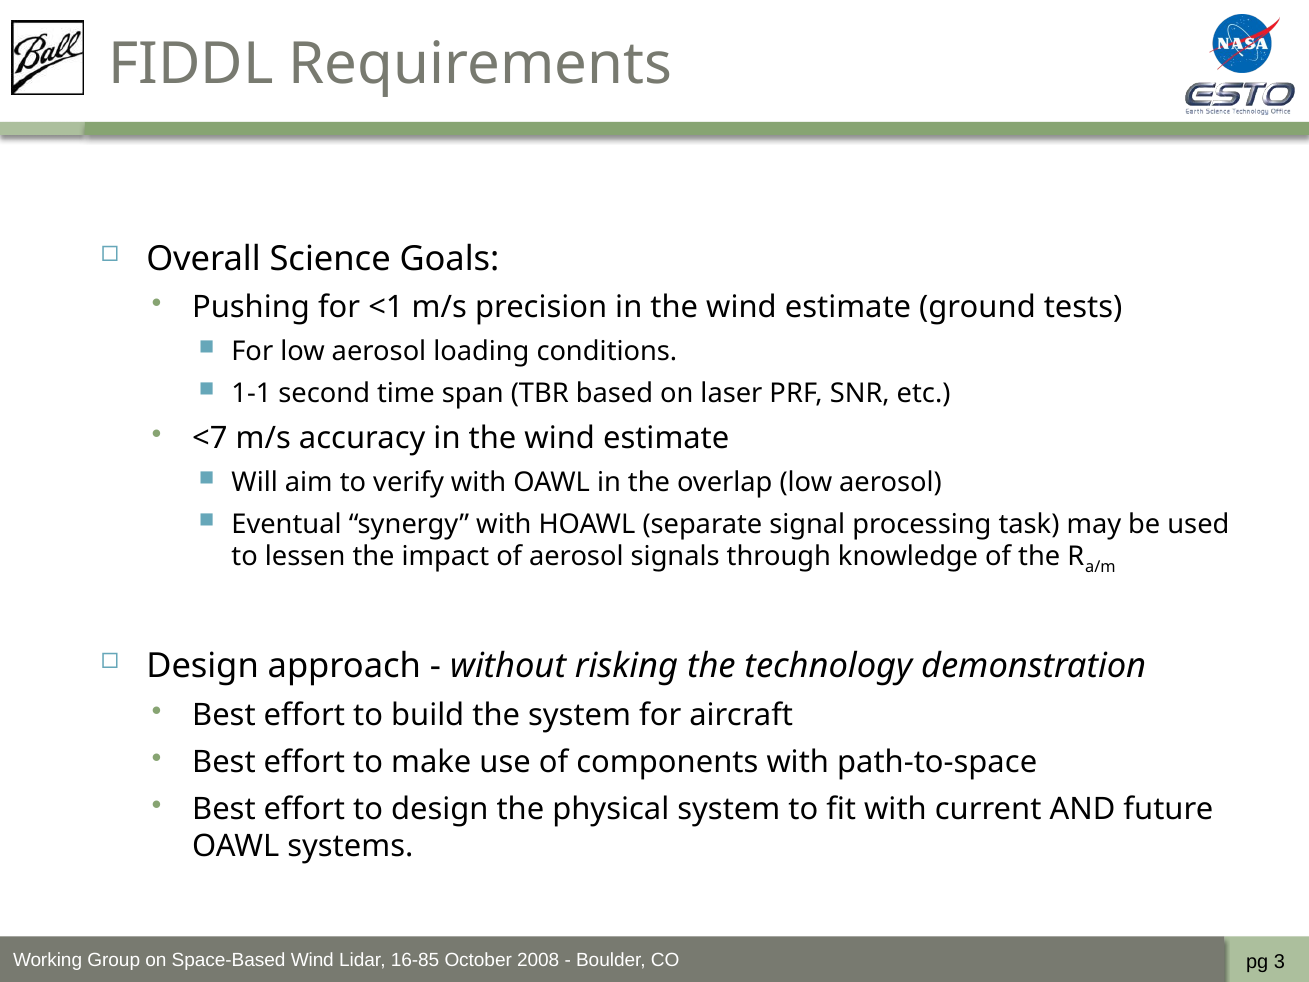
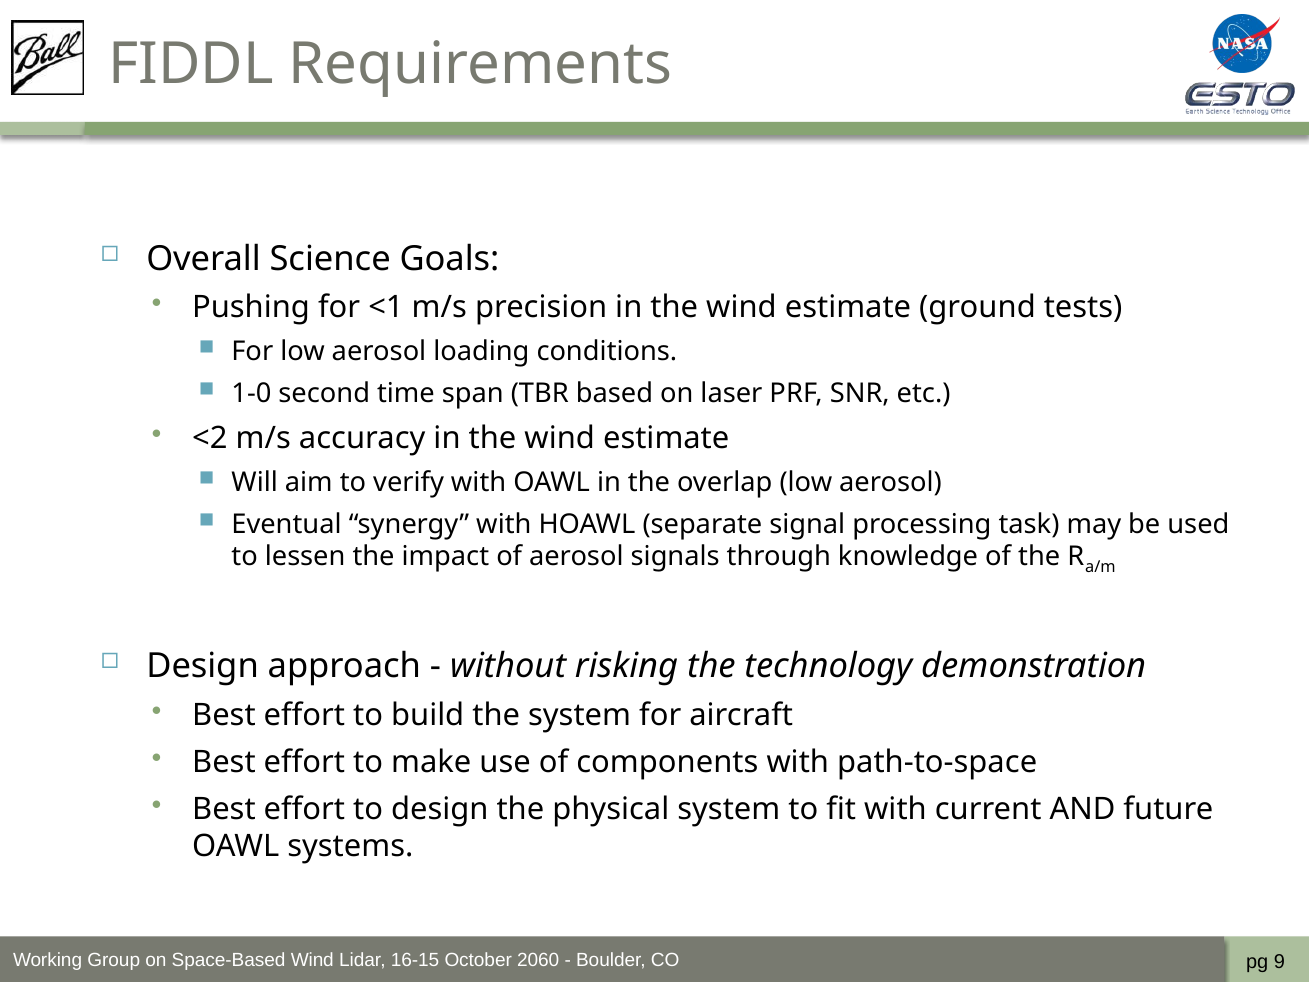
1-1: 1-1 -> 1-0
<7: <7 -> <2
16-85: 16-85 -> 16-15
2008: 2008 -> 2060
3: 3 -> 9
